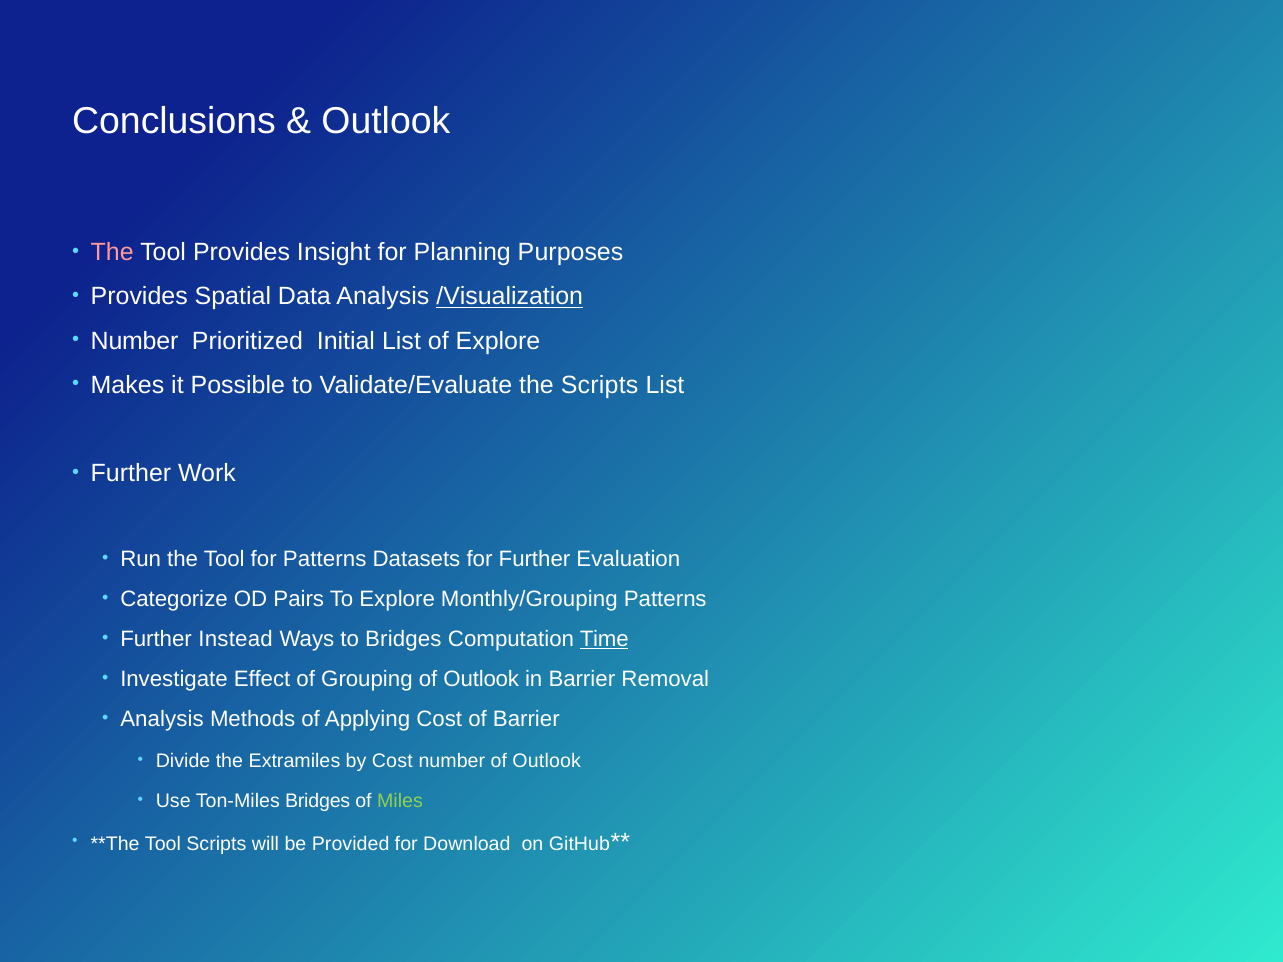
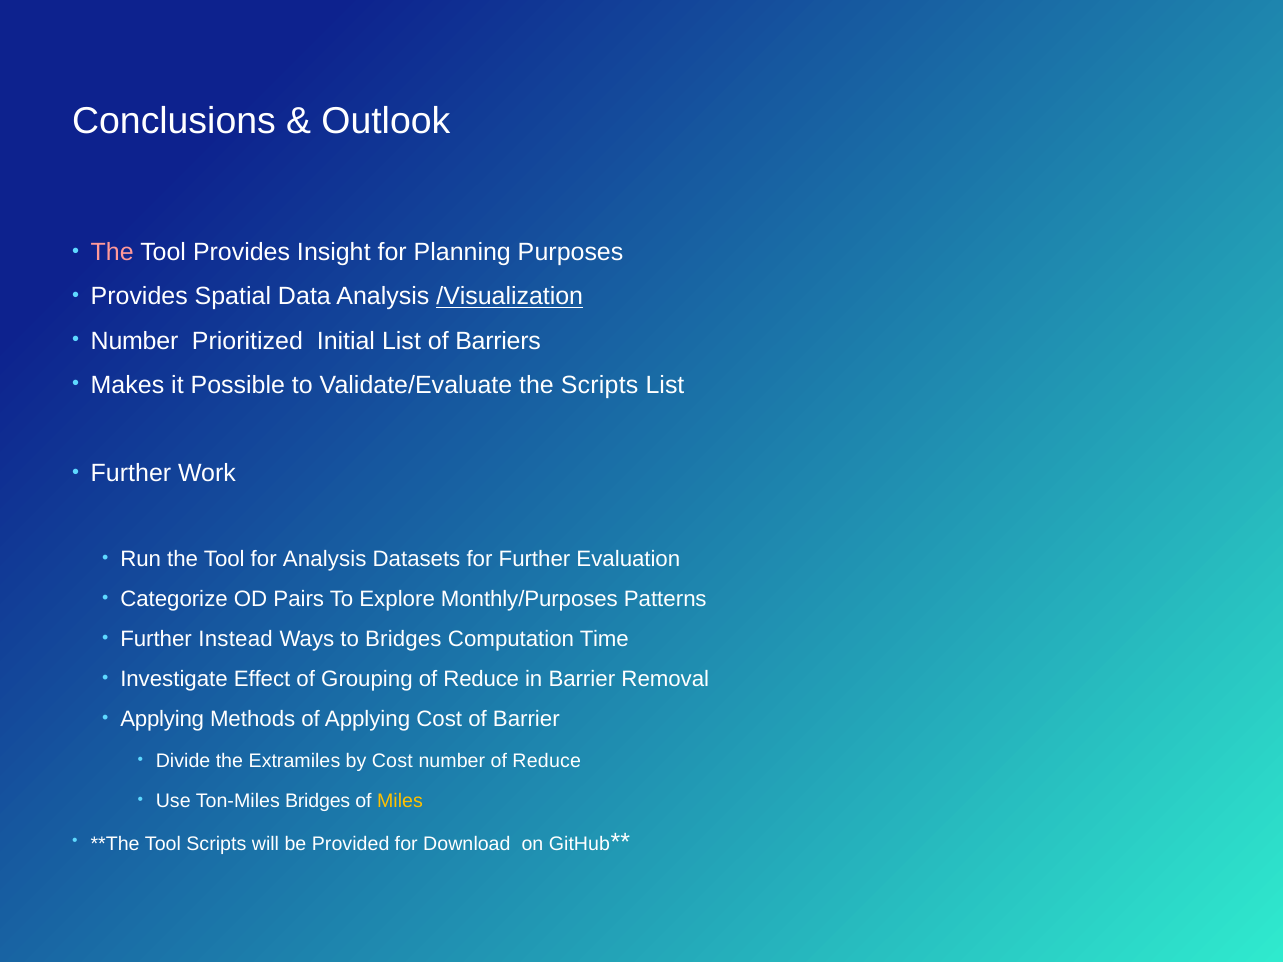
of Explore: Explore -> Barriers
for Patterns: Patterns -> Analysis
Monthly/Grouping: Monthly/Grouping -> Monthly/Purposes
Time underline: present -> none
Grouping of Outlook: Outlook -> Reduce
Analysis at (162, 719): Analysis -> Applying
number of Outlook: Outlook -> Reduce
Miles colour: light green -> yellow
